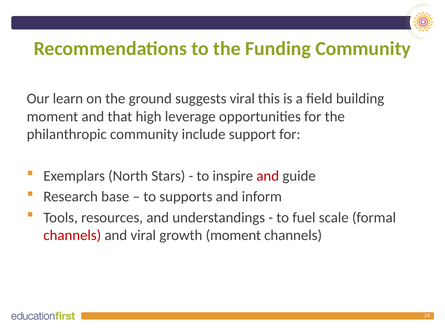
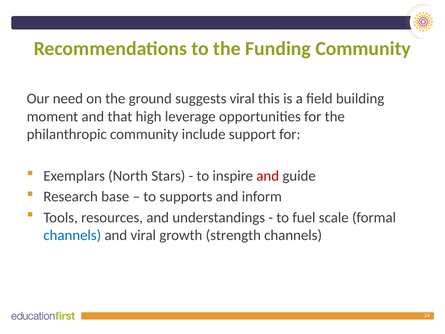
learn: learn -> need
channels at (72, 235) colour: red -> blue
growth moment: moment -> strength
